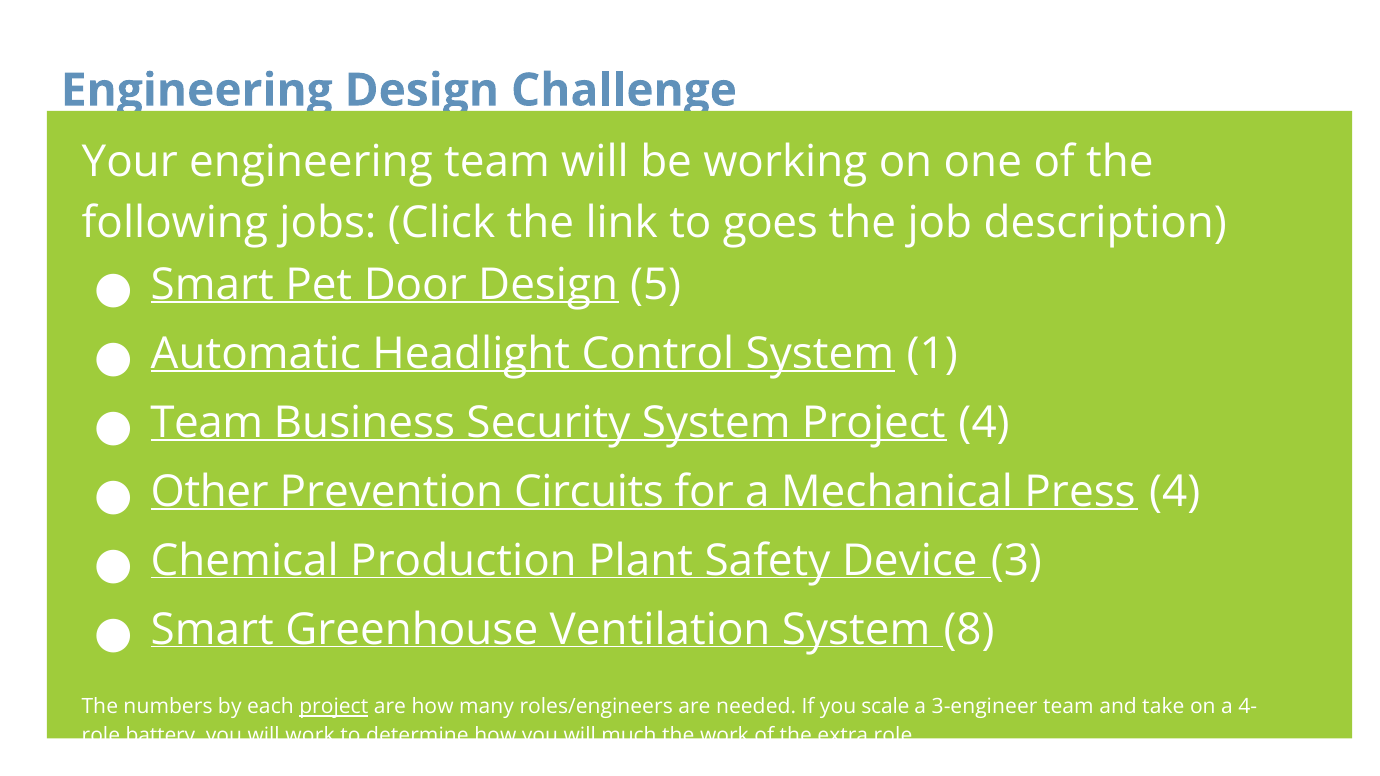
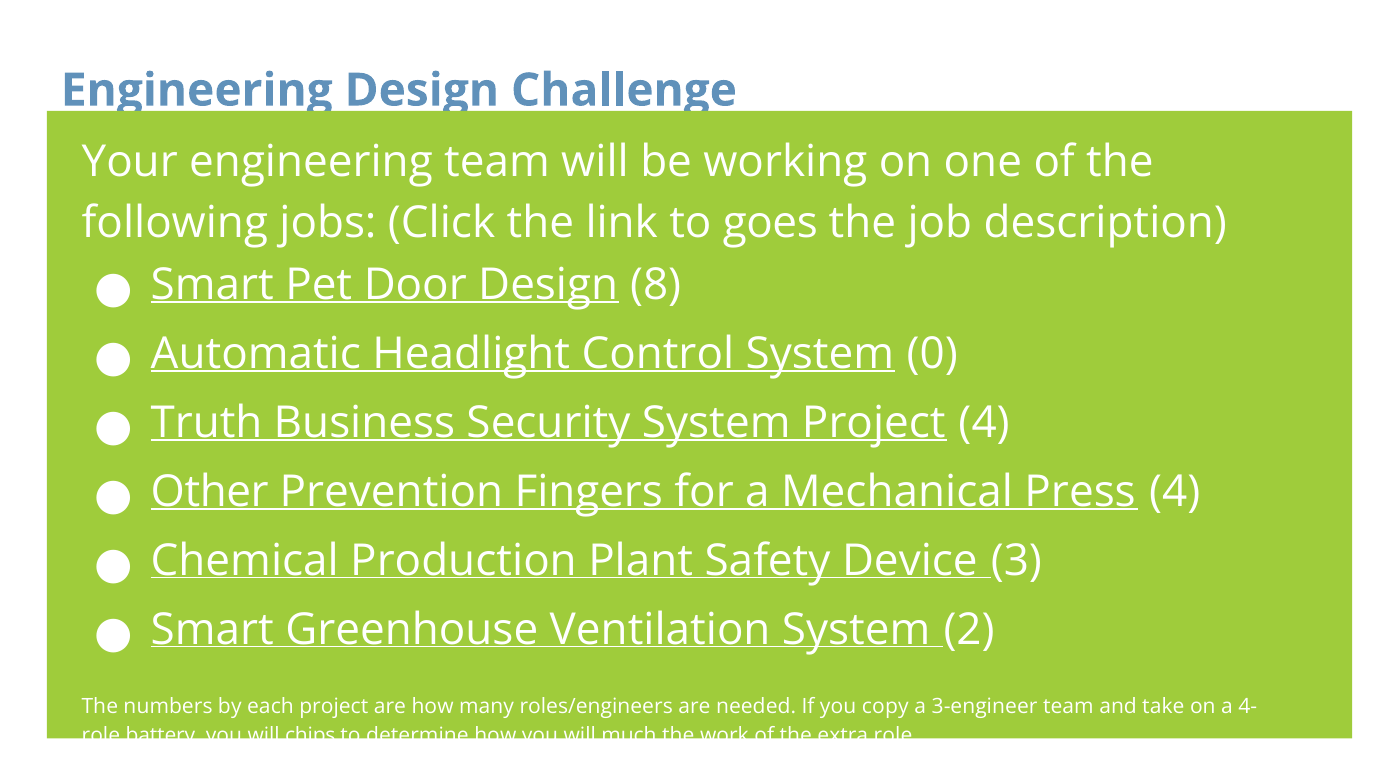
5: 5 -> 8
1: 1 -> 0
Team at (207, 423): Team -> Truth
Circuits: Circuits -> Fingers
8: 8 -> 2
project at (334, 707) underline: present -> none
you scale: scale -> copy
will work: work -> chips
